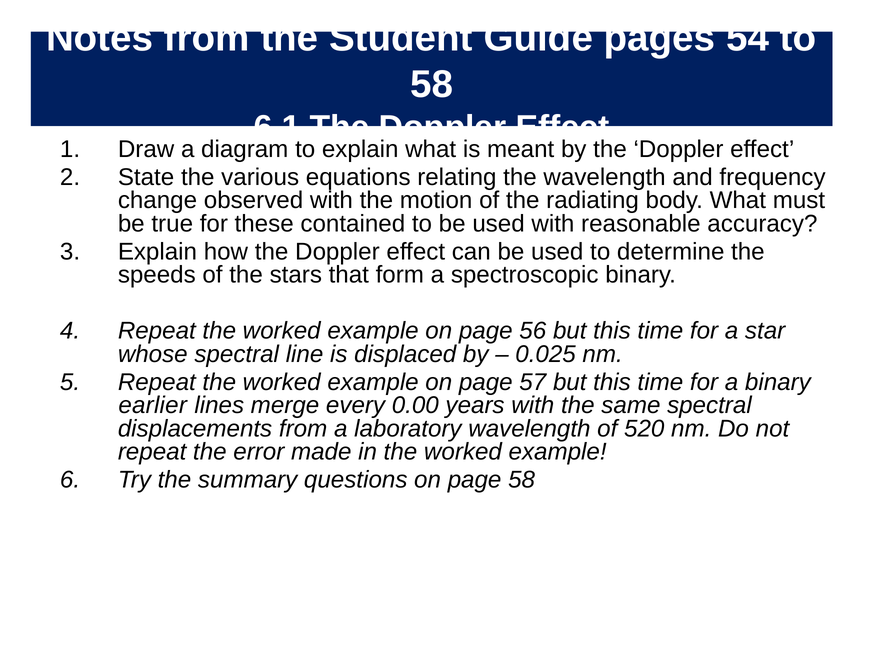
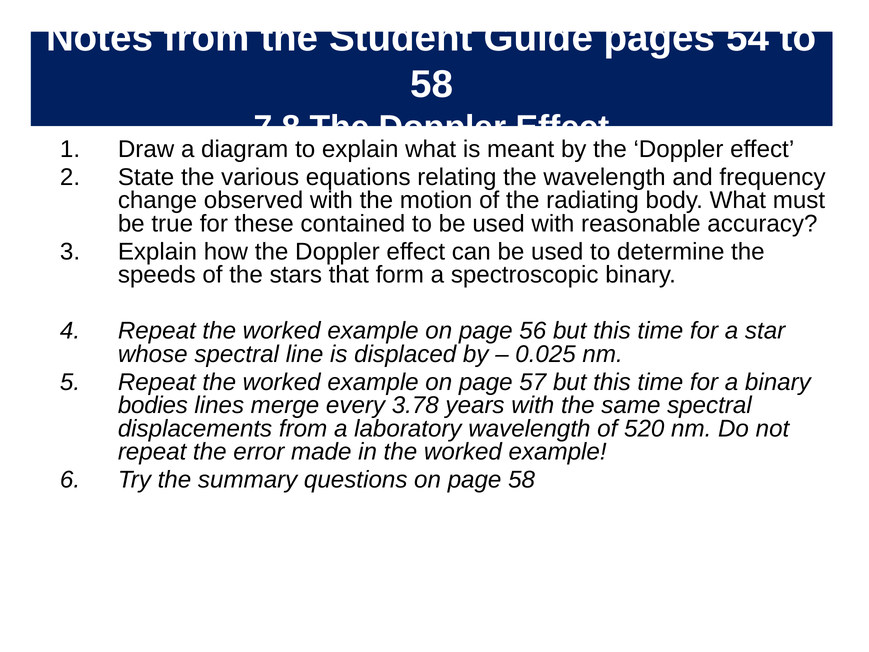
6.1: 6.1 -> 7.8
earlier: earlier -> bodies
0.00: 0.00 -> 3.78
